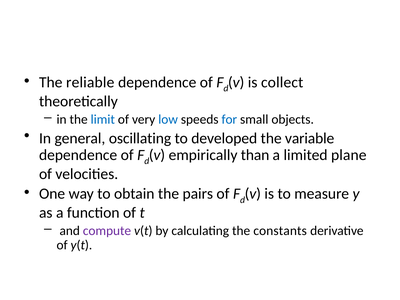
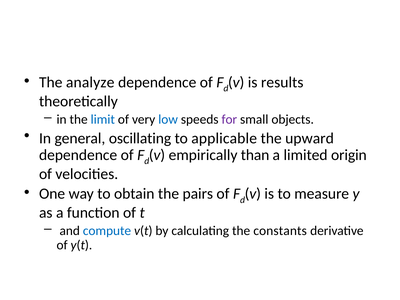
reliable: reliable -> analyze
collect: collect -> results
for colour: blue -> purple
developed: developed -> applicable
variable: variable -> upward
plane: plane -> origin
compute colour: purple -> blue
